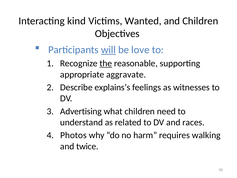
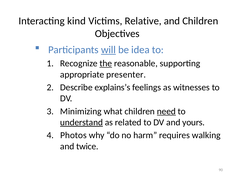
Wanted: Wanted -> Relative
love: love -> idea
aggravate: aggravate -> presenter
Advertising: Advertising -> Minimizing
need underline: none -> present
understand underline: none -> present
races: races -> yours
